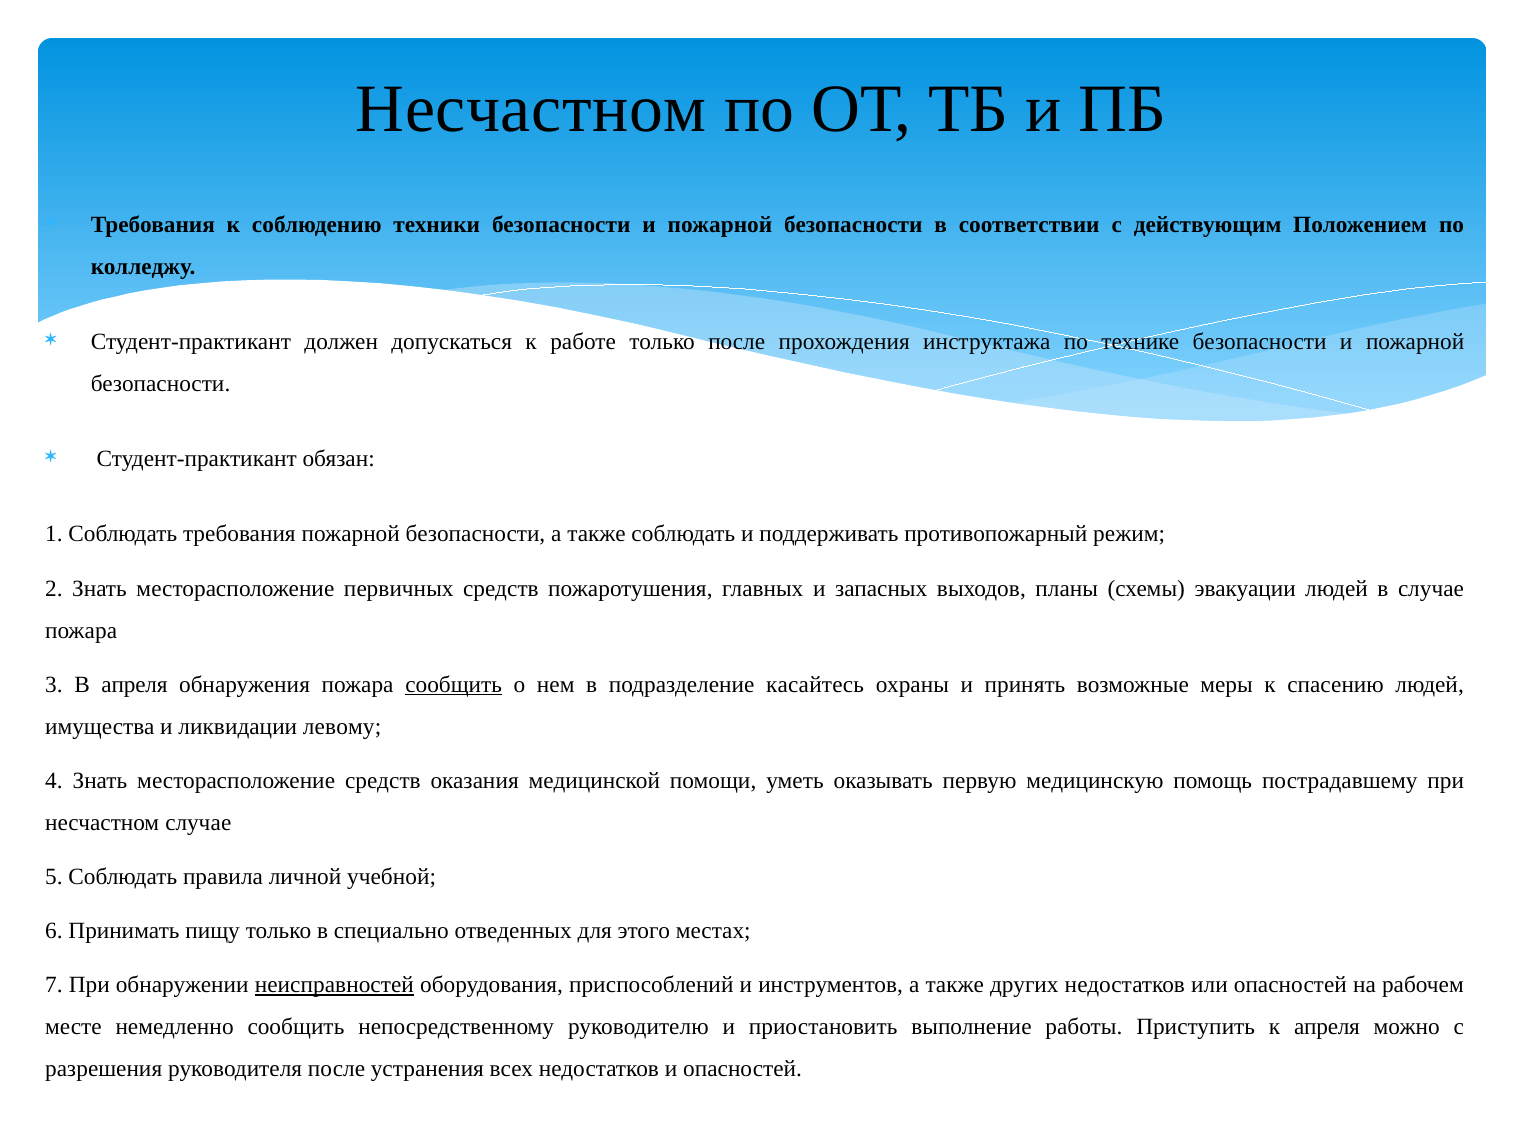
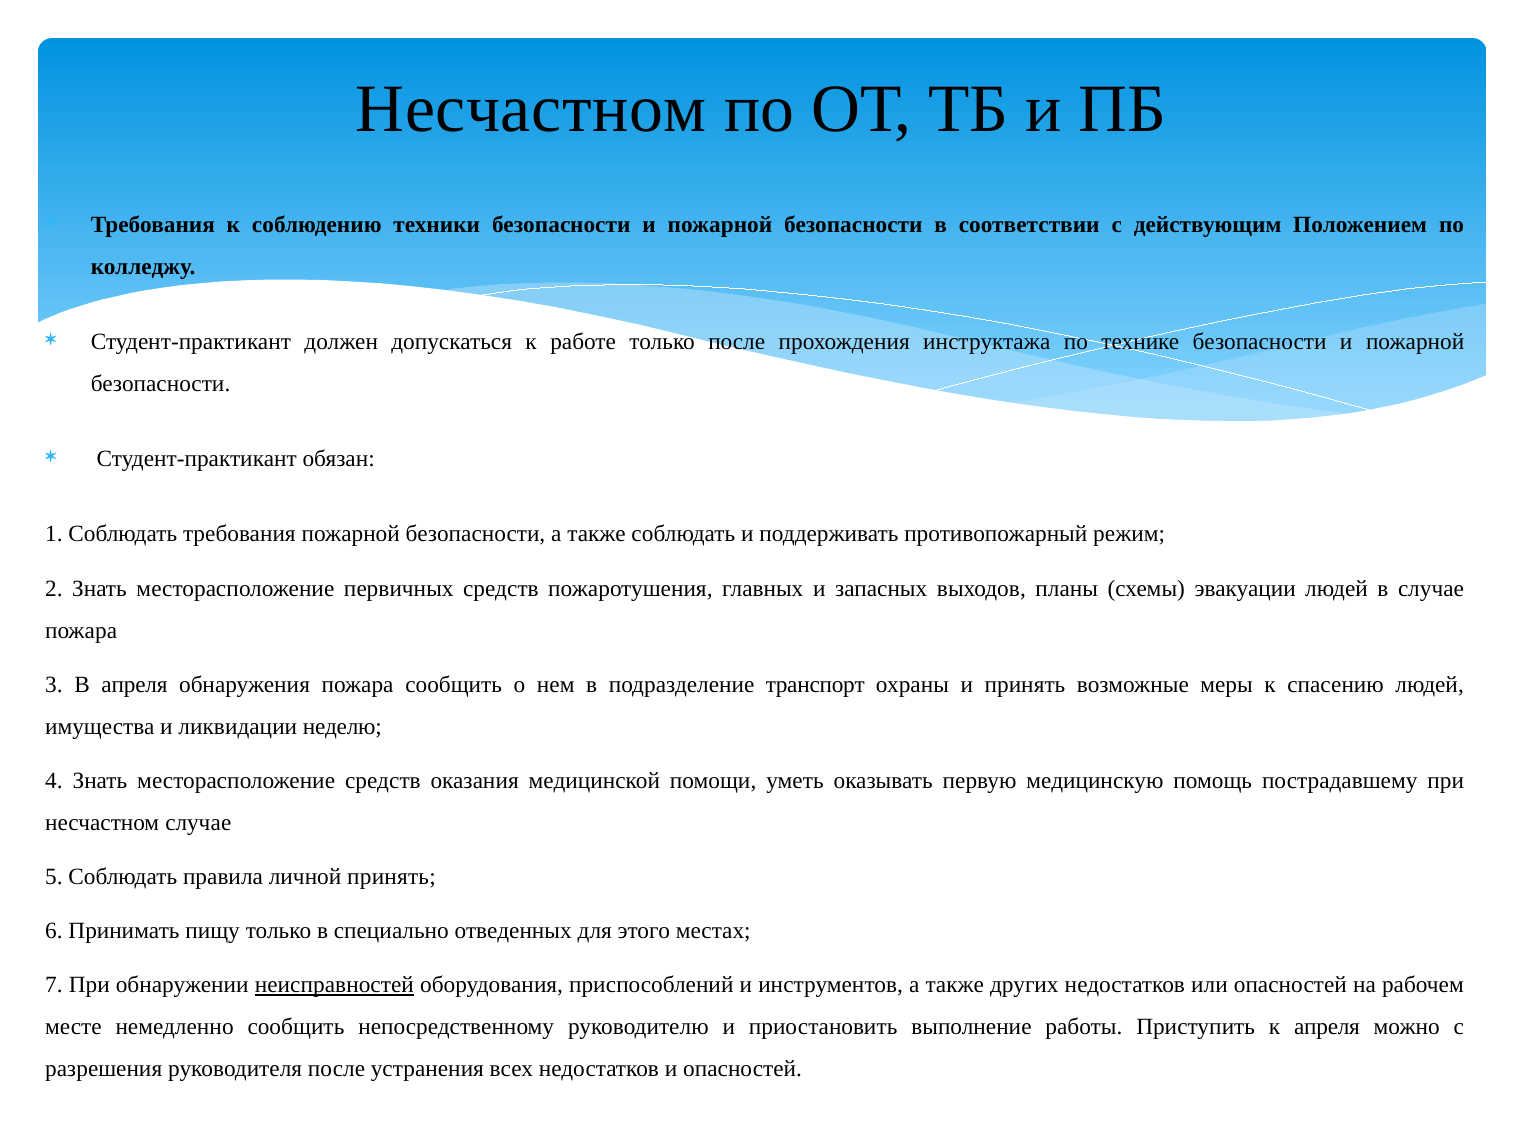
сообщить at (454, 685) underline: present -> none
касайтесь: касайтесь -> транспорт
левому: левому -> неделю
личной учебной: учебной -> принять
